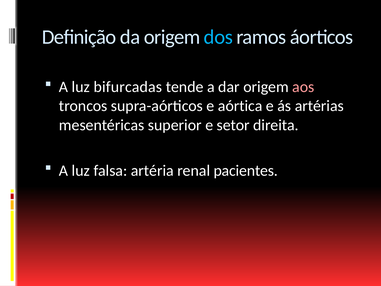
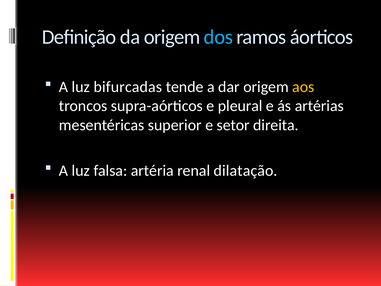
aos colour: pink -> yellow
aórtica: aórtica -> pleural
pacientes: pacientes -> dilatação
